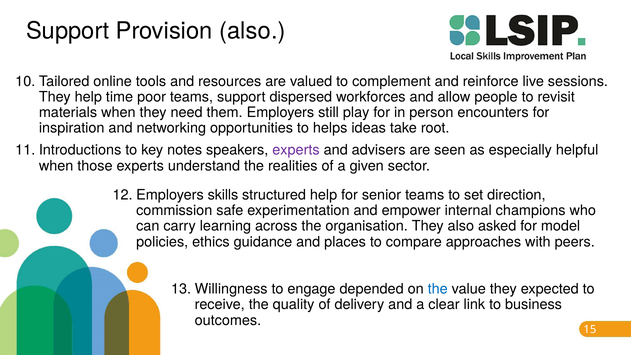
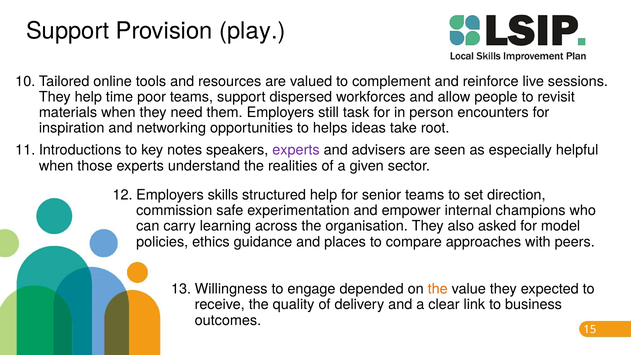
Provision also: also -> play
play: play -> task
the at (438, 289) colour: blue -> orange
